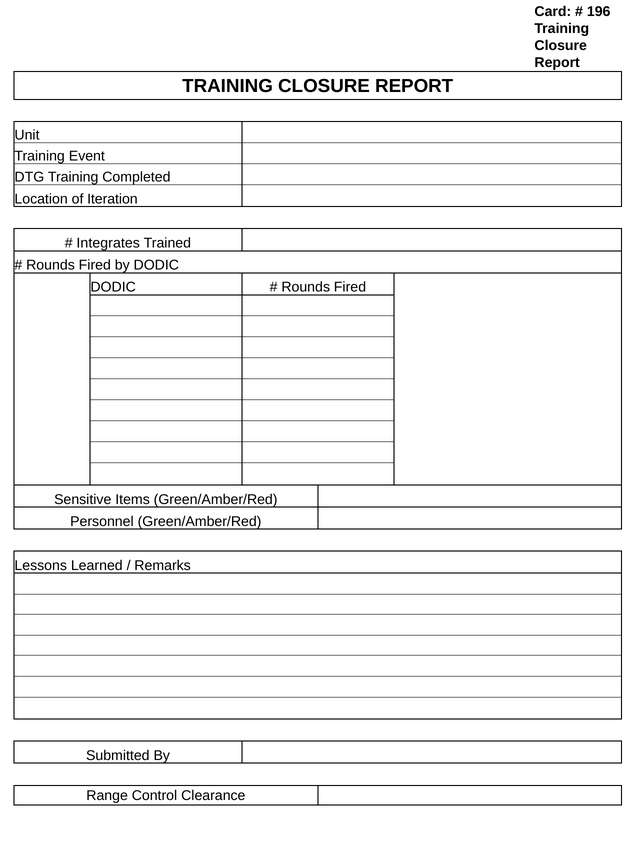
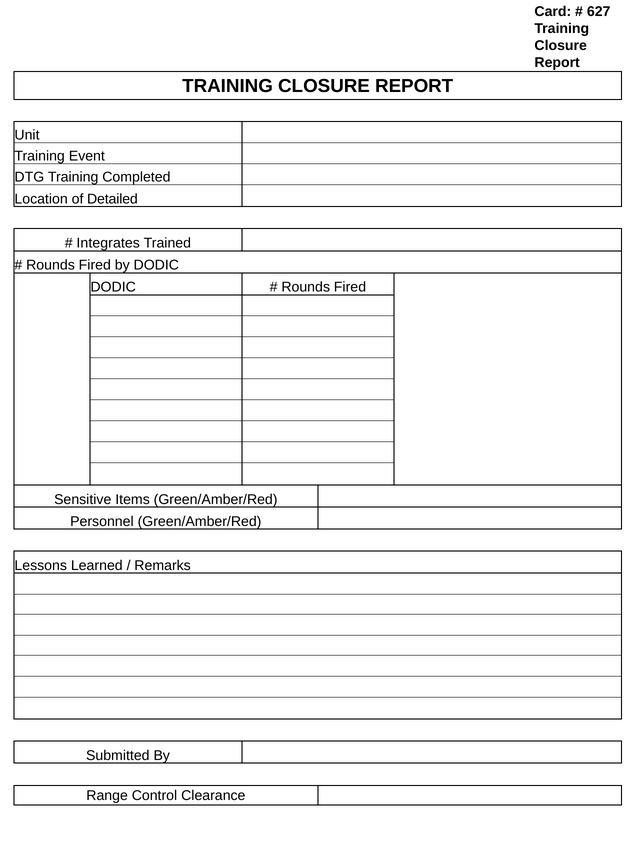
196: 196 -> 627
Iteration: Iteration -> Detailed
